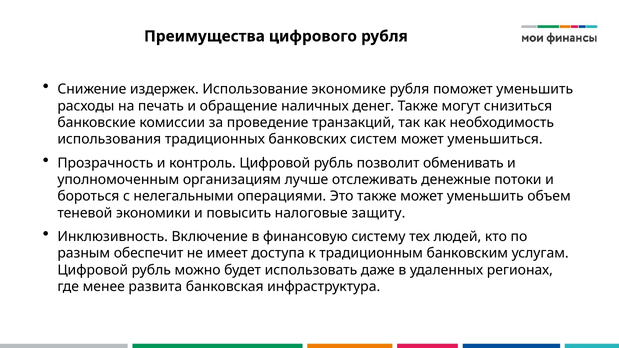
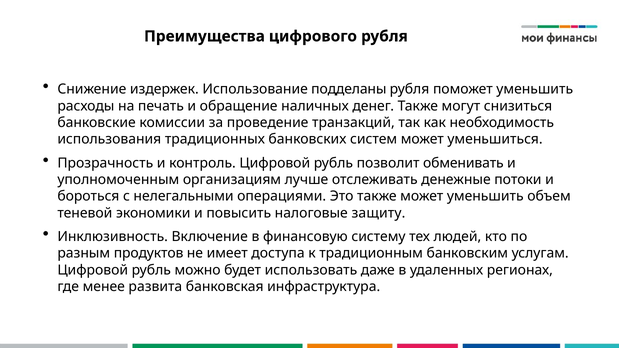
экономике: экономике -> подделаны
обеспечит: обеспечит -> продуктов
